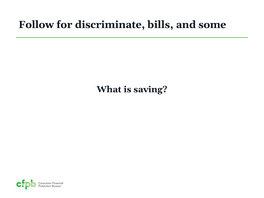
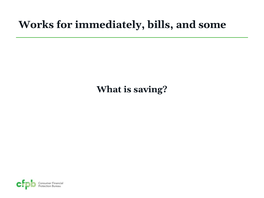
Follow: Follow -> Works
discriminate: discriminate -> immediately
